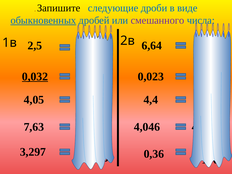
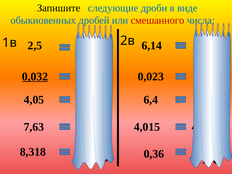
обыкновенных underline: present -> none
смешанного colour: purple -> red
6,64: 6,64 -> 6,14
4,4: 4,4 -> 6,4
4,046: 4,046 -> 4,015
3,297: 3,297 -> 8,318
